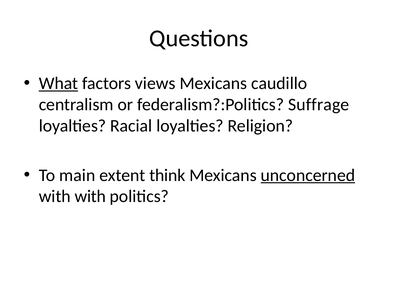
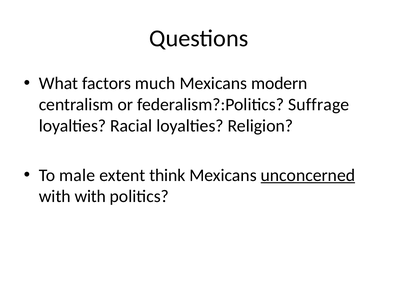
What underline: present -> none
views: views -> much
caudillo: caudillo -> modern
main: main -> male
